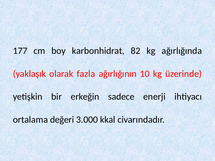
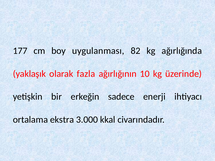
karbonhidrat: karbonhidrat -> uygulanması
değeri: değeri -> ekstra
